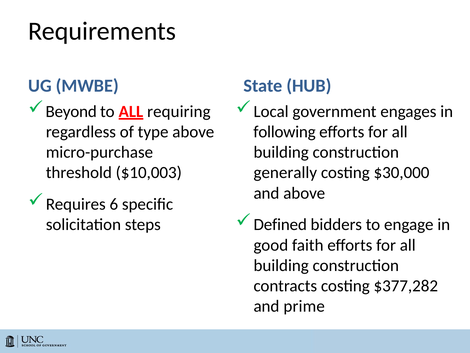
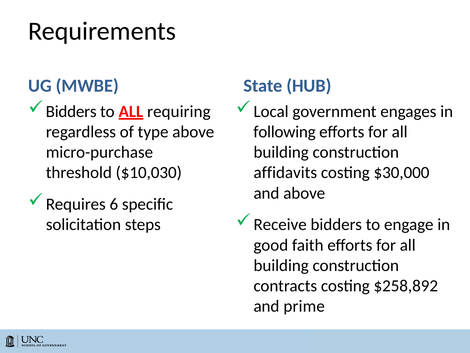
Beyond at (71, 111): Beyond -> Bidders
$10,003: $10,003 -> $10,030
generally: generally -> affidavits
Defined: Defined -> Receive
$377,282: $377,282 -> $258,892
